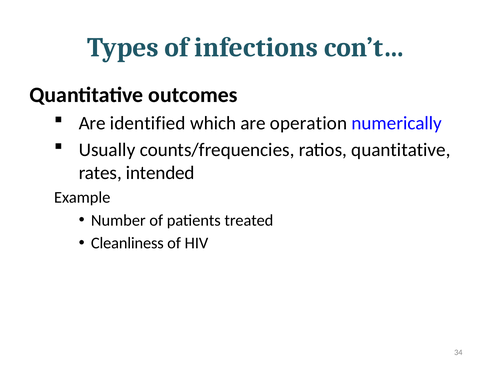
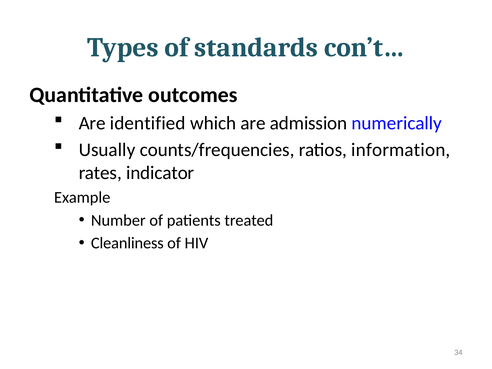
infections: infections -> standards
operation: operation -> admission
ratios quantitative: quantitative -> information
intended: intended -> indicator
